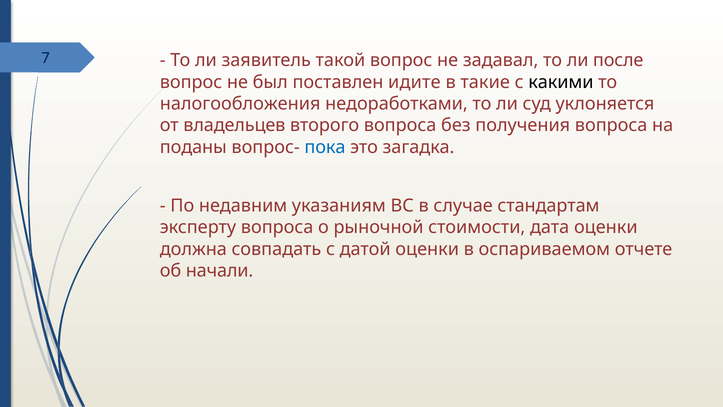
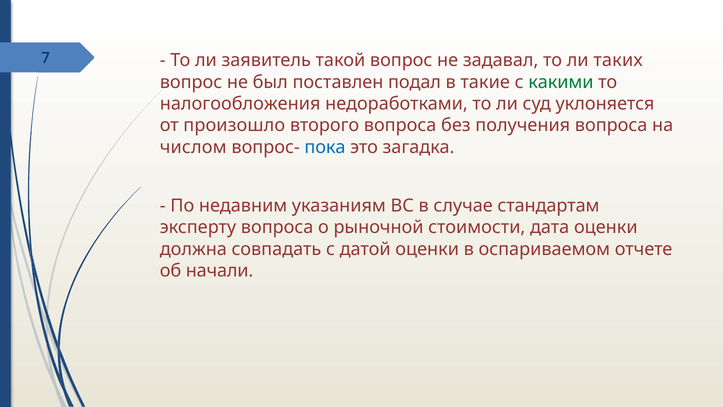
после: после -> таких
идите: идите -> подал
какими colour: black -> green
владельцев: владельцев -> произошло
поданы: поданы -> числом
